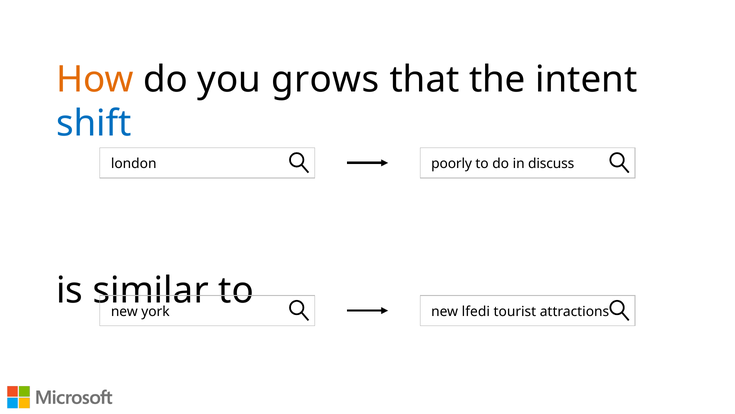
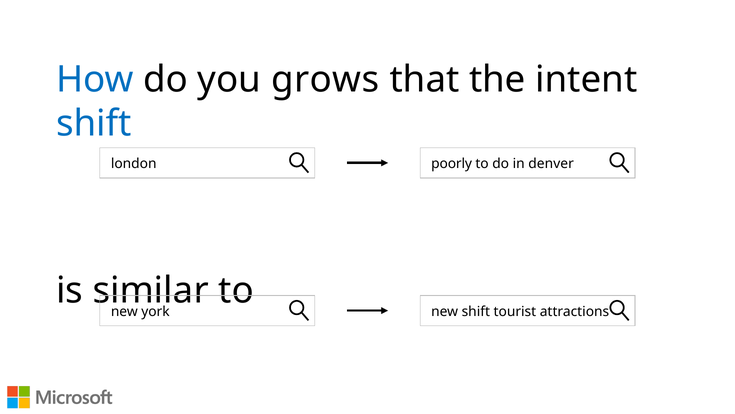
How colour: orange -> blue
discuss: discuss -> denver
new lfedi: lfedi -> shift
